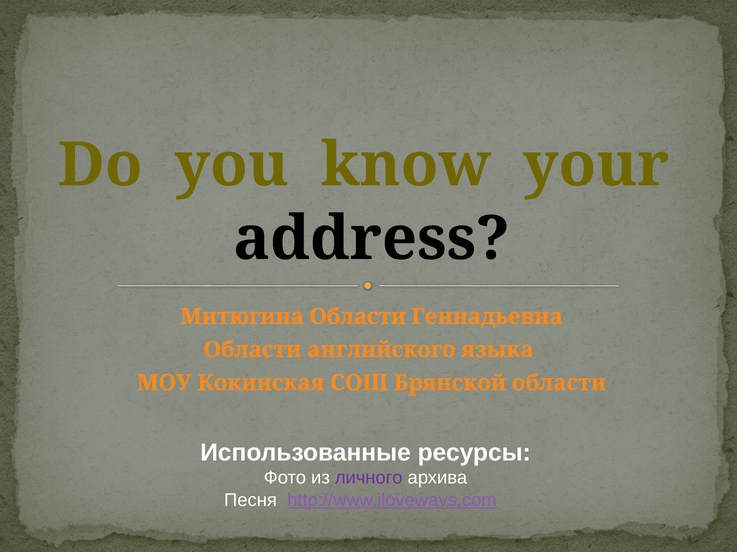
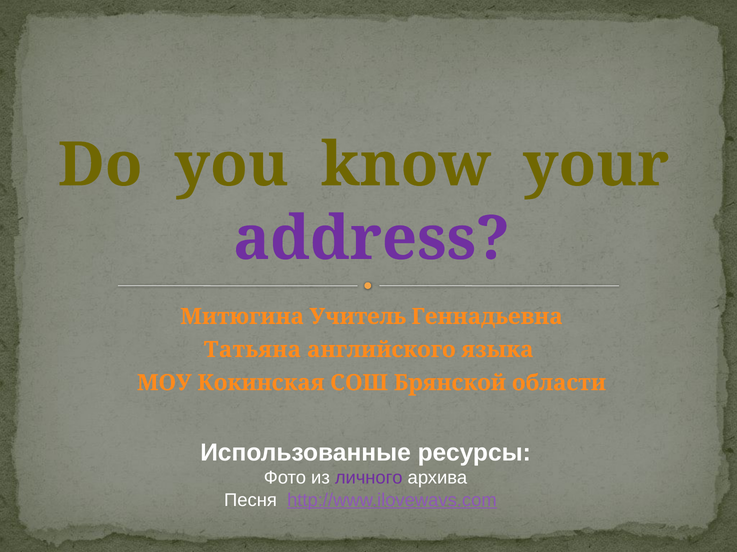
address colour: black -> purple
Митюгина Области: Области -> Учитель
Области at (252, 350): Области -> Татьяна
